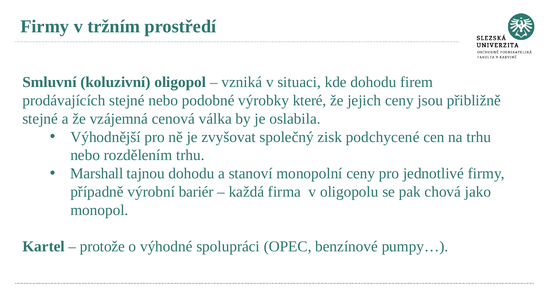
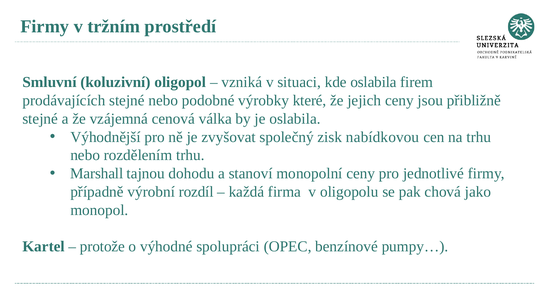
kde dohodu: dohodu -> oslabila
podchycené: podchycené -> nabídkovou
bariér: bariér -> rozdíl
